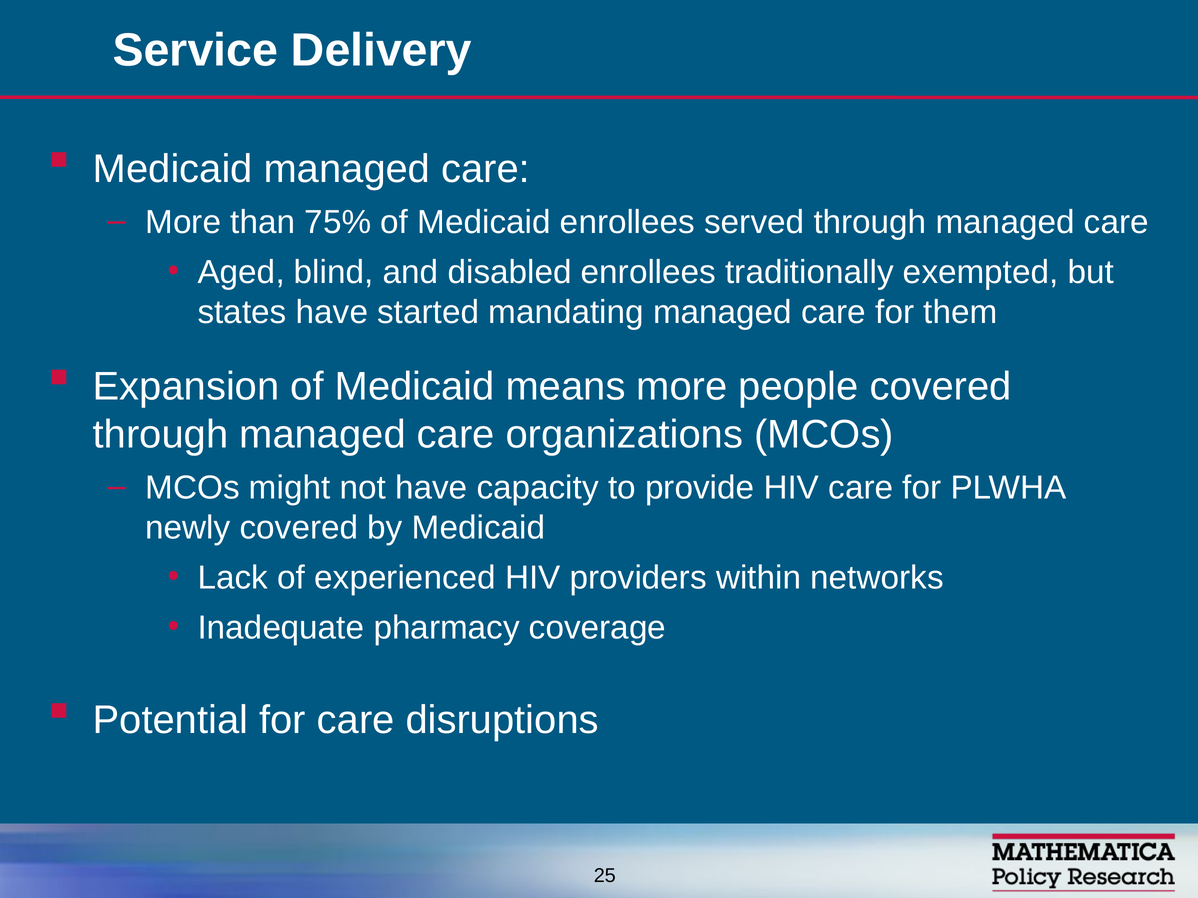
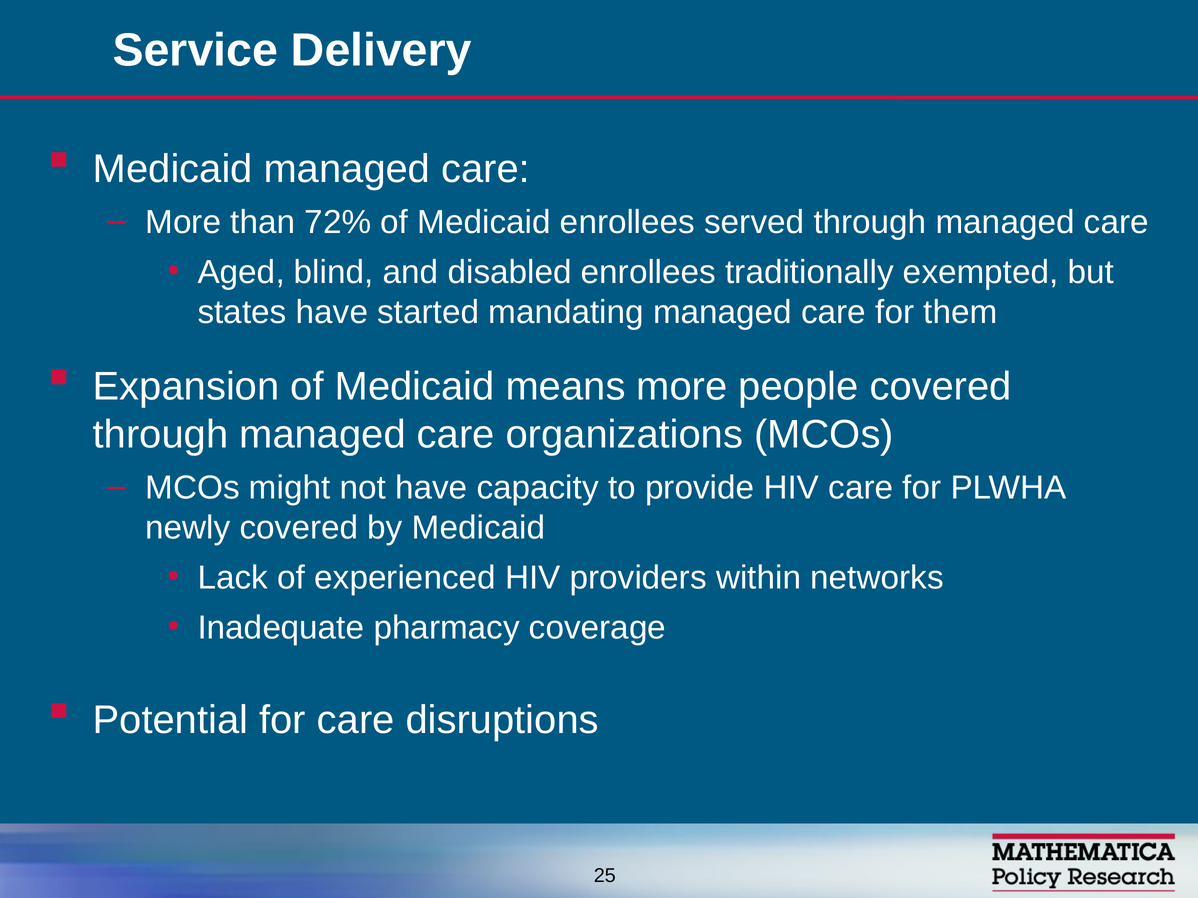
75%: 75% -> 72%
